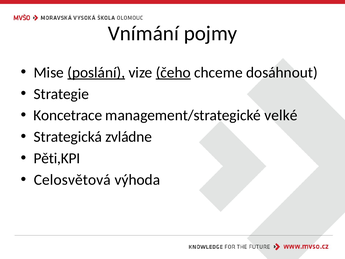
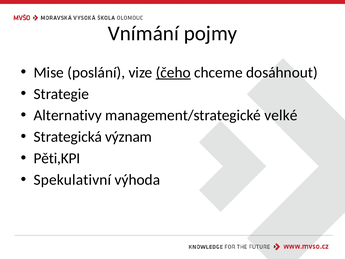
poslání underline: present -> none
Koncetrace: Koncetrace -> Alternativy
zvládne: zvládne -> význam
Celosvětová: Celosvětová -> Spekulativní
